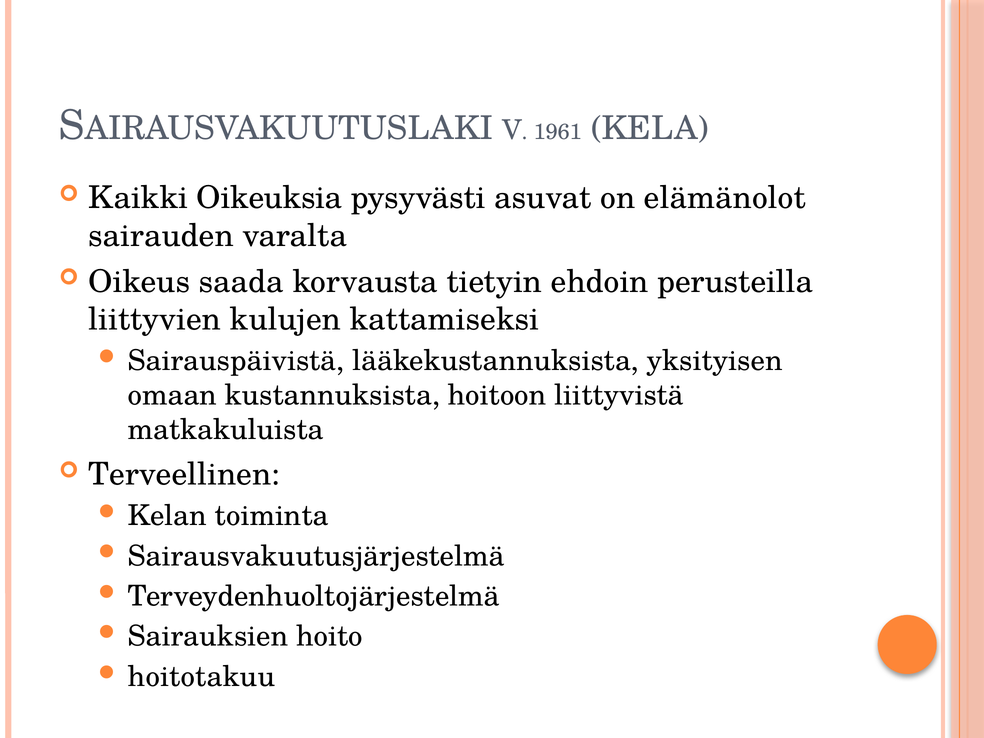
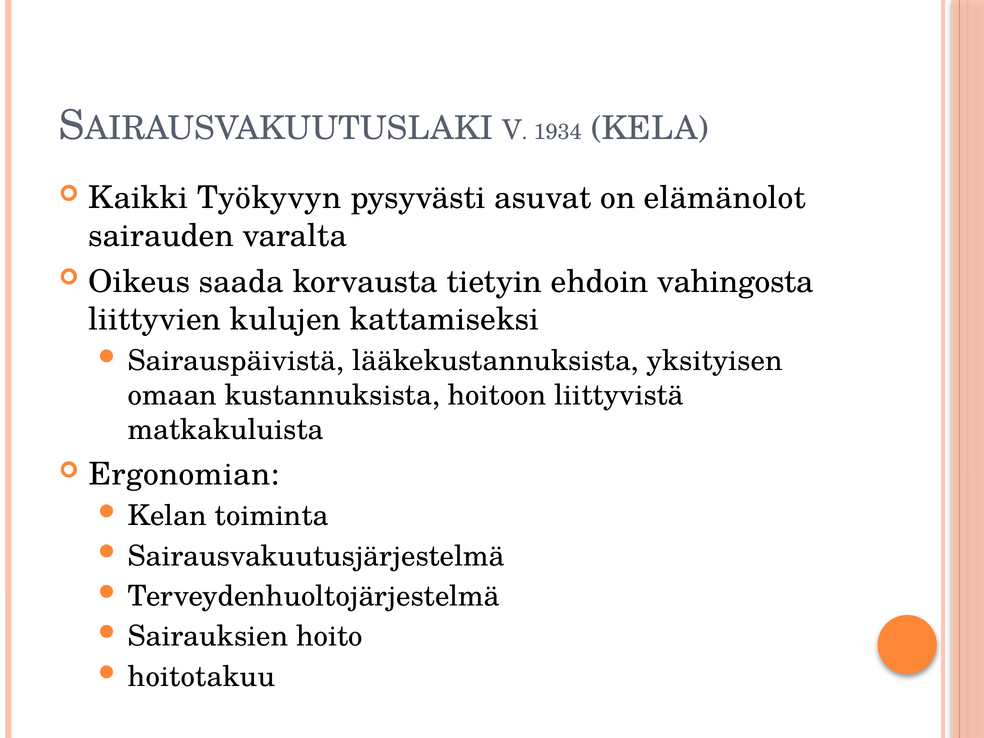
1961: 1961 -> 1934
Oikeuksia: Oikeuksia -> Työkyvyn
perusteilla: perusteilla -> vahingosta
Terveellinen: Terveellinen -> Ergonomian
